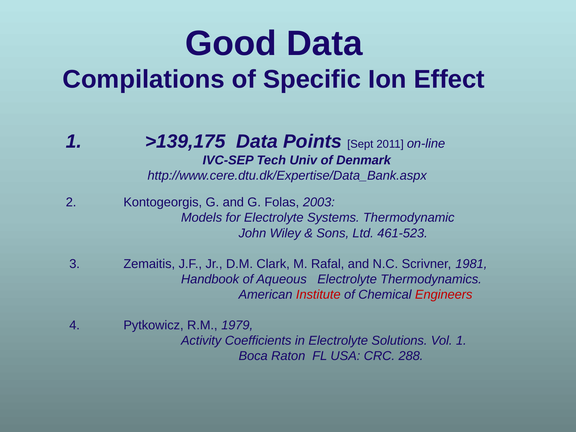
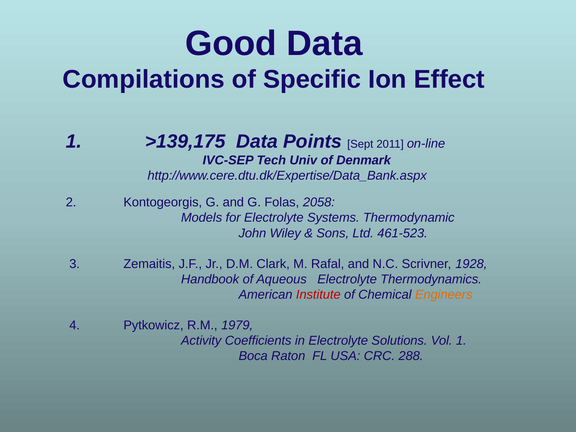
2003: 2003 -> 2058
1981: 1981 -> 1928
Engineers colour: red -> orange
